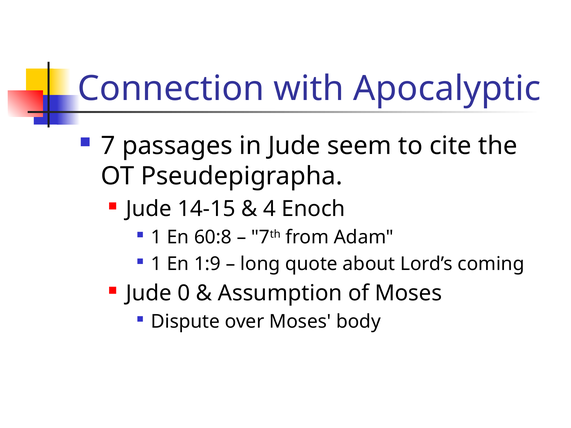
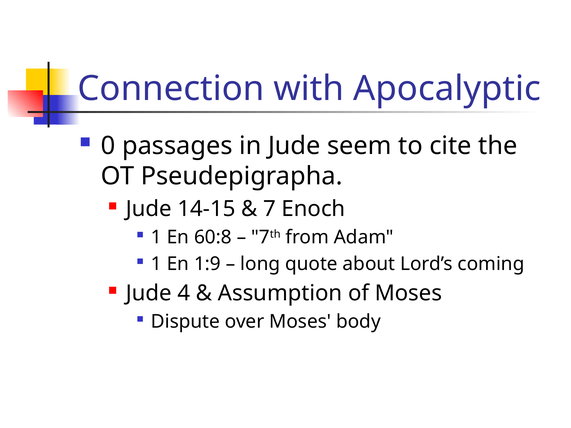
7: 7 -> 0
4: 4 -> 7
0: 0 -> 4
